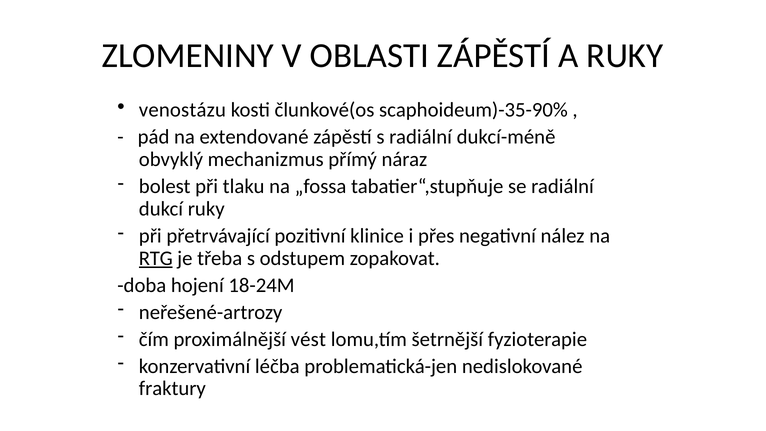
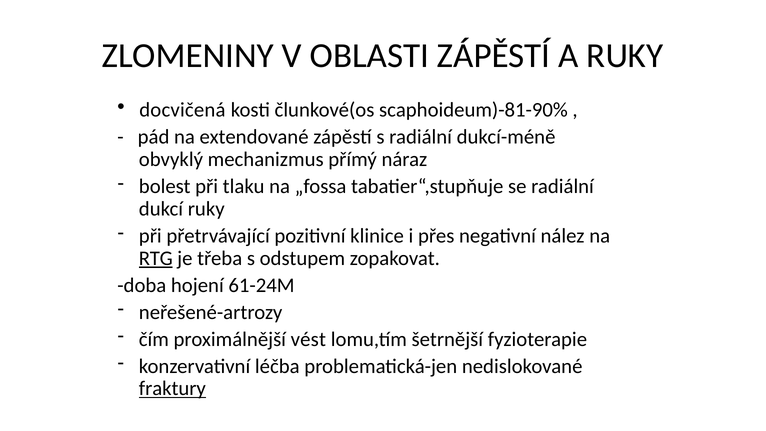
venostázu: venostázu -> docvičená
scaphoideum)-35-90%: scaphoideum)-35-90% -> scaphoideum)-81-90%
18-24M: 18-24M -> 61-24M
fraktury underline: none -> present
